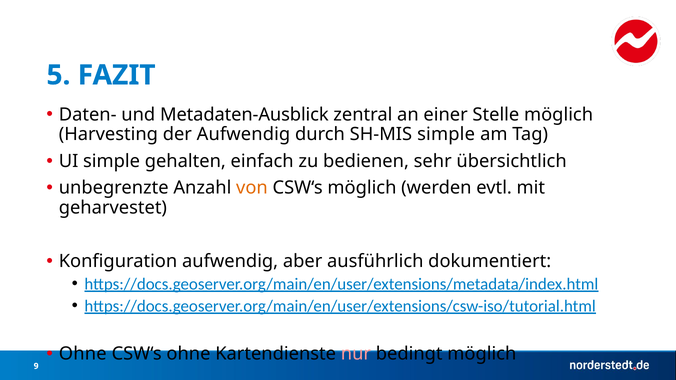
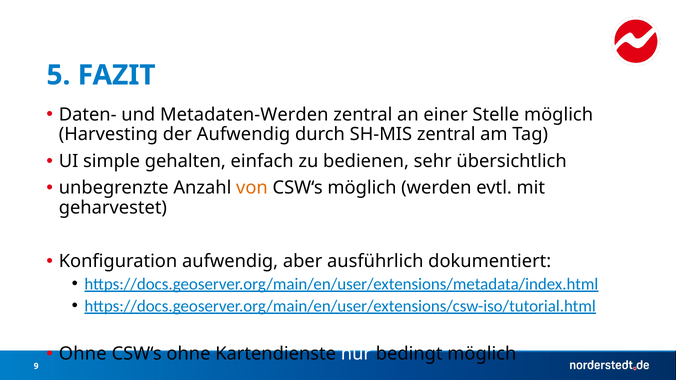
Metadaten-Ausblick: Metadaten-Ausblick -> Metadaten-Werden
SH-MIS simple: simple -> zentral
nur colour: pink -> white
